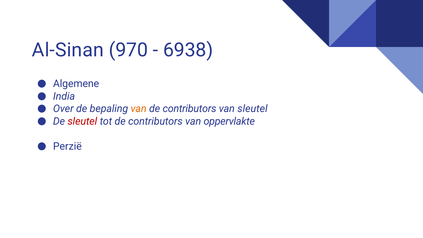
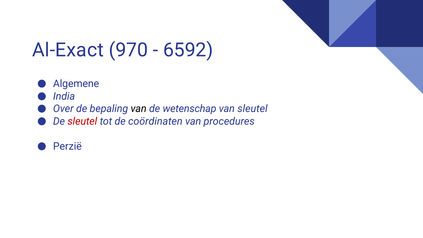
Al-Sinan: Al-Sinan -> Al-Exact
6938: 6938 -> 6592
van at (139, 109) colour: orange -> black
contributors at (190, 109): contributors -> wetenschap
tot de contributors: contributors -> coördinaten
oppervlakte: oppervlakte -> procedures
